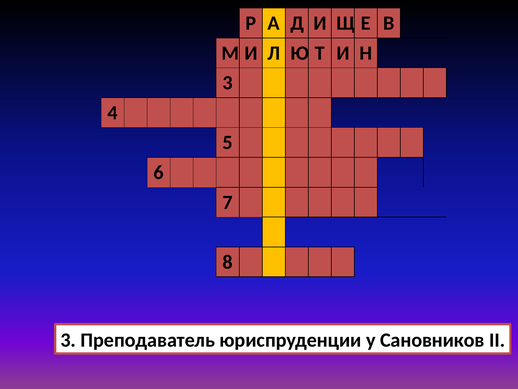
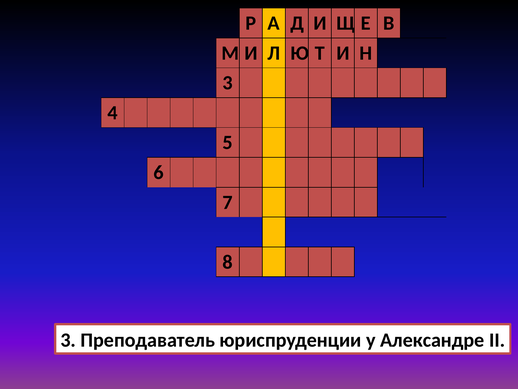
Сановников: Сановников -> Александре
